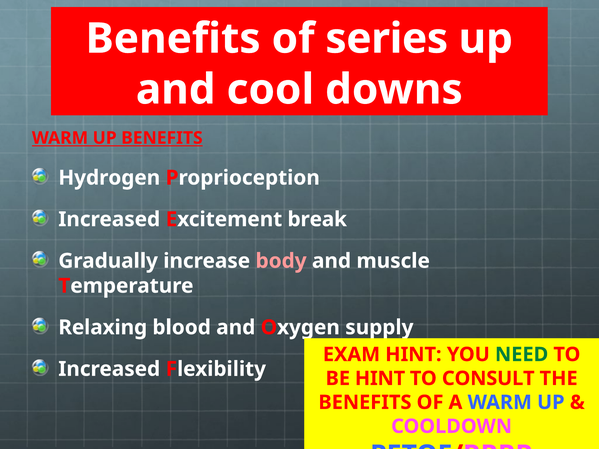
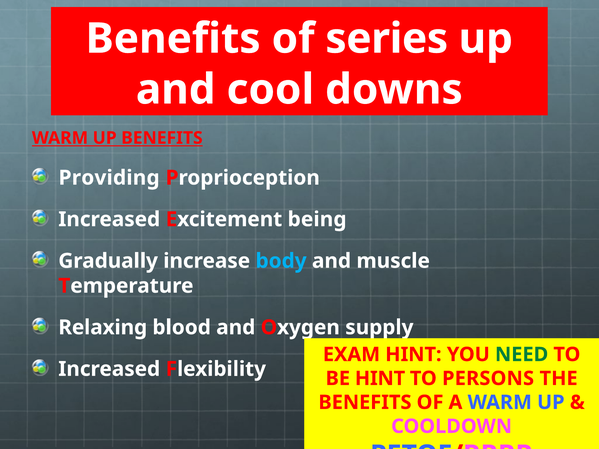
Hydrogen: Hydrogen -> Providing
break: break -> being
body colour: pink -> light blue
CONSULT: CONSULT -> PERSONS
